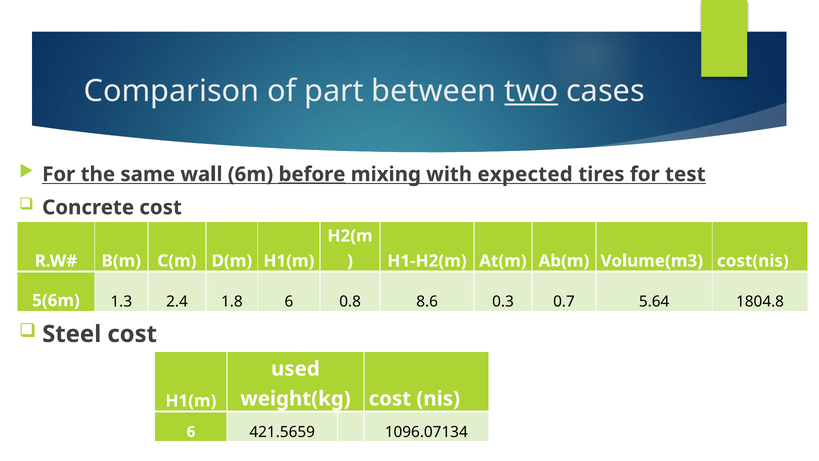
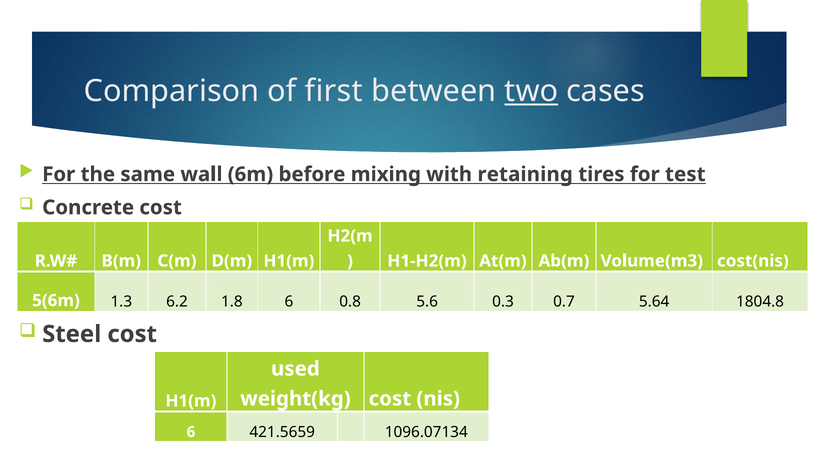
part: part -> first
before underline: present -> none
expected: expected -> retaining
2.4: 2.4 -> 6.2
8.6: 8.6 -> 5.6
